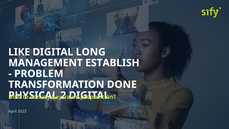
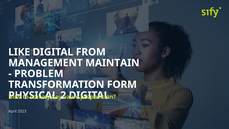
LONG: LONG -> FROM
ESTABLISH: ESTABLISH -> MAINTAIN
DONE: DONE -> FORM
